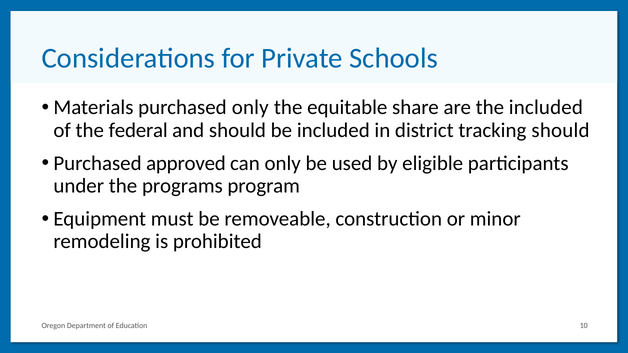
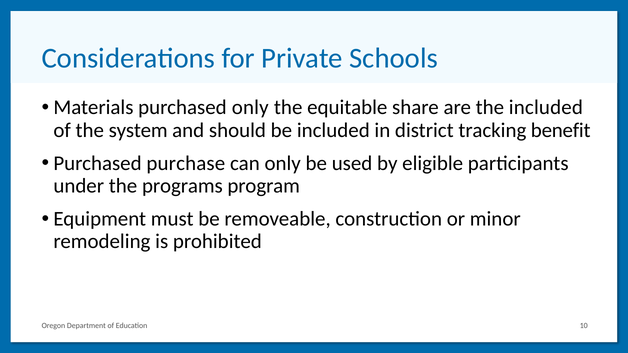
federal: federal -> system
tracking should: should -> benefit
approved: approved -> purchase
